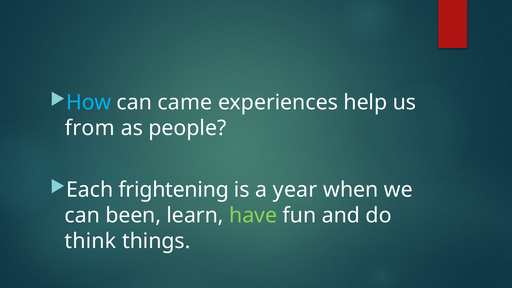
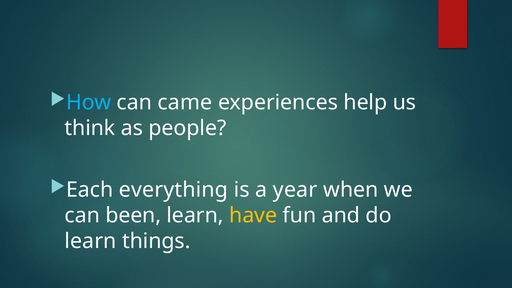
from: from -> think
frightening: frightening -> everything
have colour: light green -> yellow
think at (90, 241): think -> learn
